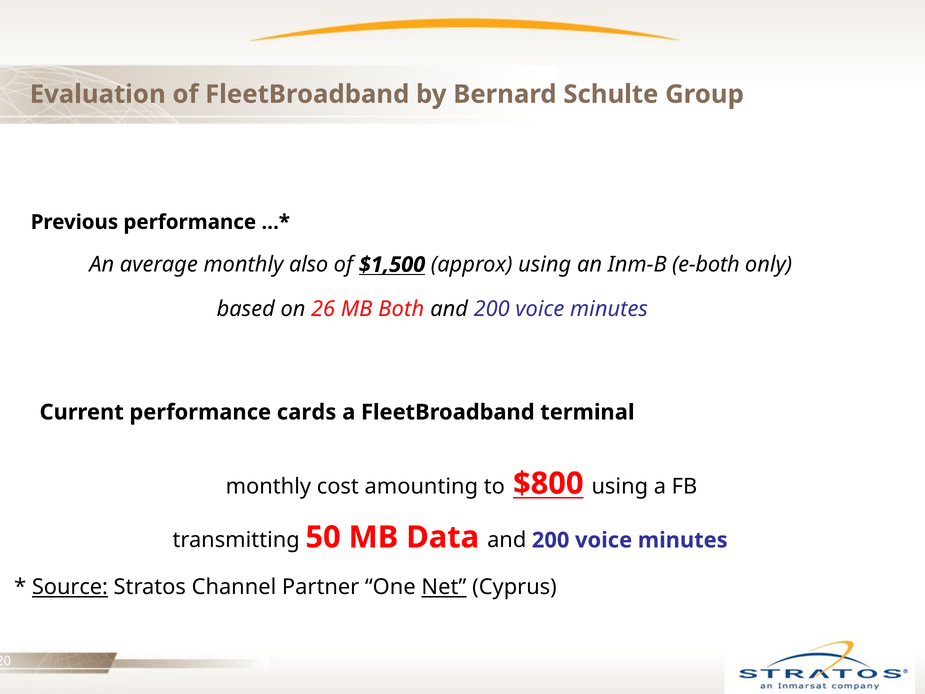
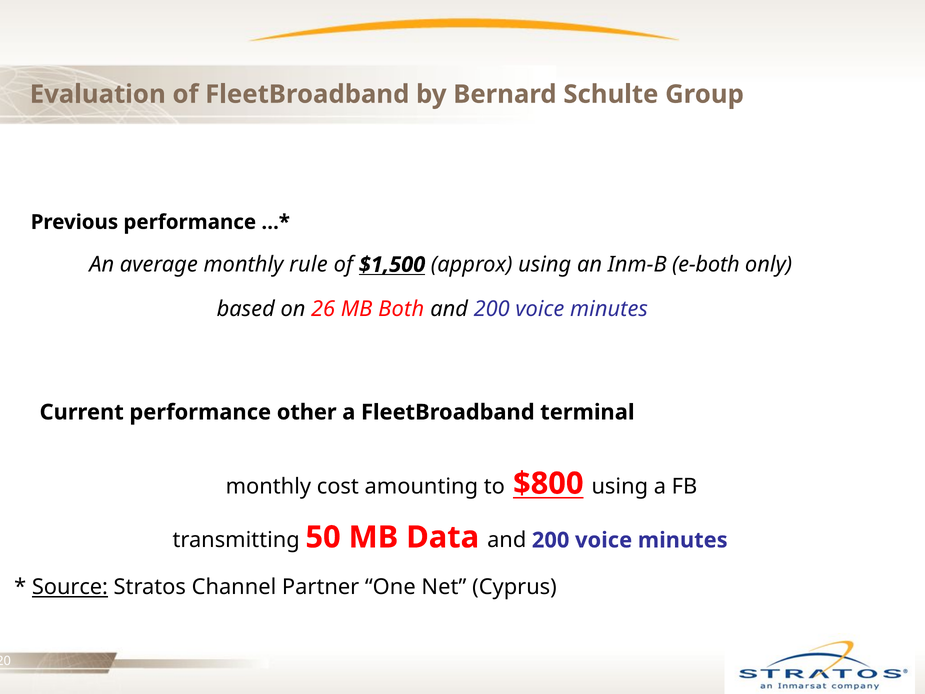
also: also -> rule
cards: cards -> other
Net underline: present -> none
